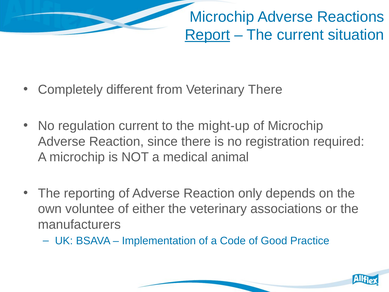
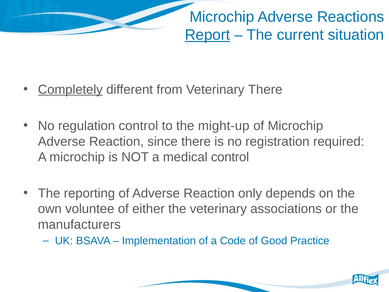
Completely underline: none -> present
regulation current: current -> control
medical animal: animal -> control
